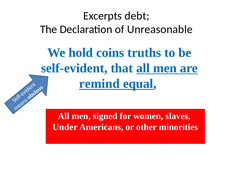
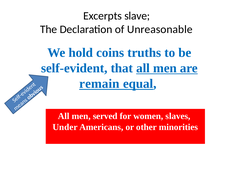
debt: debt -> slave
remind: remind -> remain
signed: signed -> served
